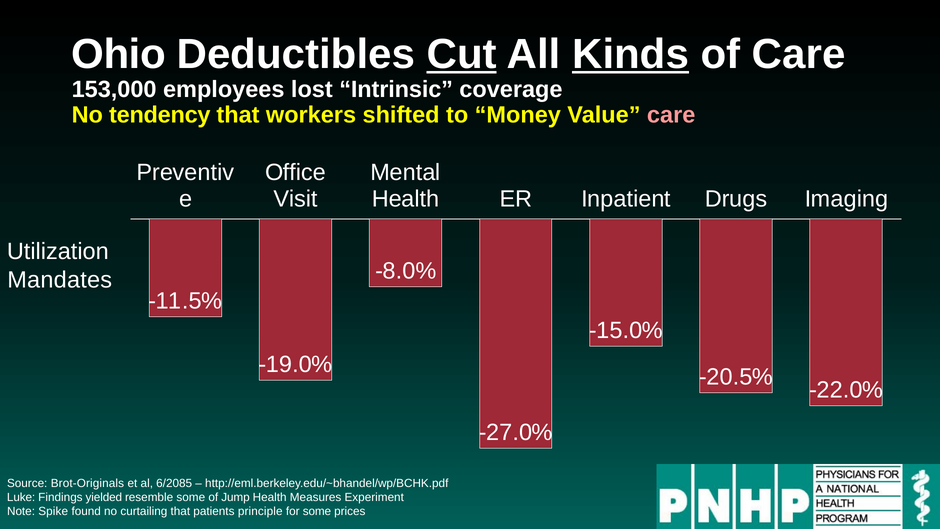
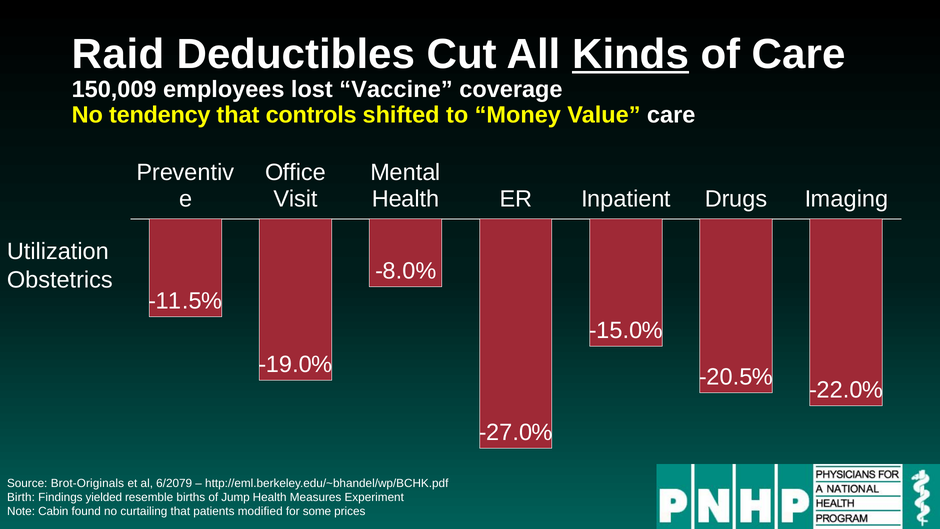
Ohio: Ohio -> Raid
Cut underline: present -> none
153,000: 153,000 -> 150,009
Intrinsic: Intrinsic -> Vaccine
workers: workers -> controls
care at (671, 115) colour: pink -> white
Mandates: Mandates -> Obstetrics
6/2085: 6/2085 -> 6/2079
Luke: Luke -> Birth
resemble some: some -> births
Spike: Spike -> Cabin
principle: principle -> modified
